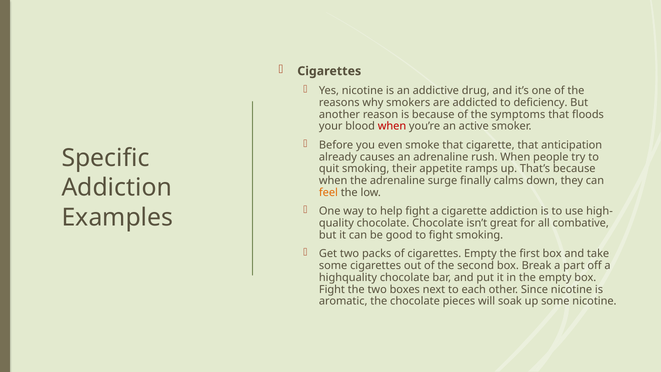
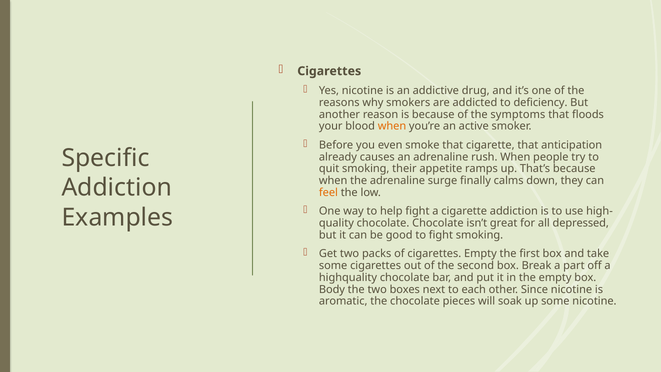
when at (392, 126) colour: red -> orange
combative: combative -> depressed
Fight at (332, 289): Fight -> Body
